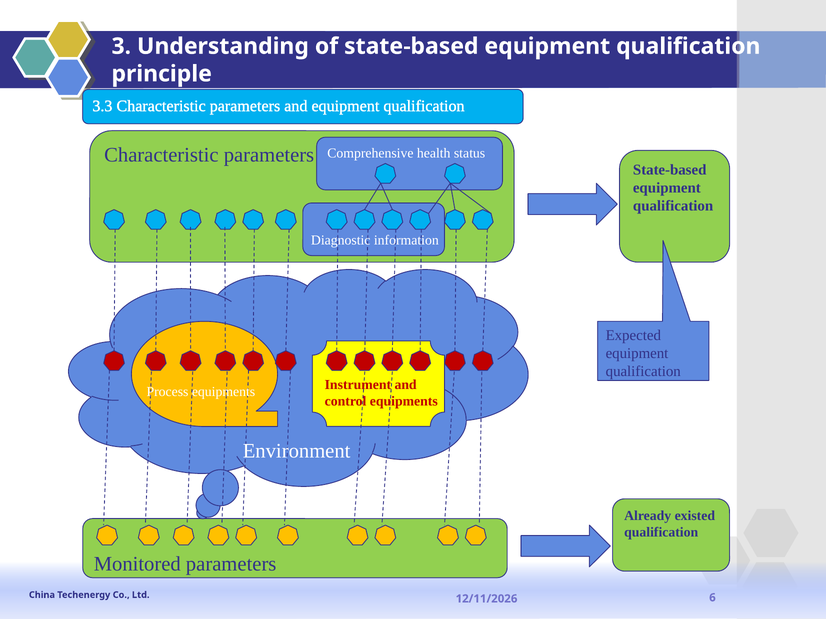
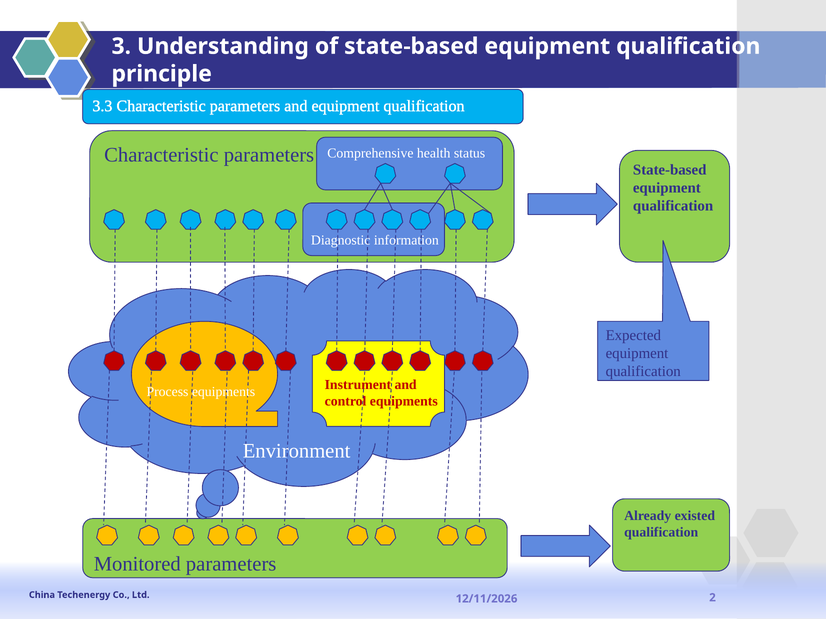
6: 6 -> 2
